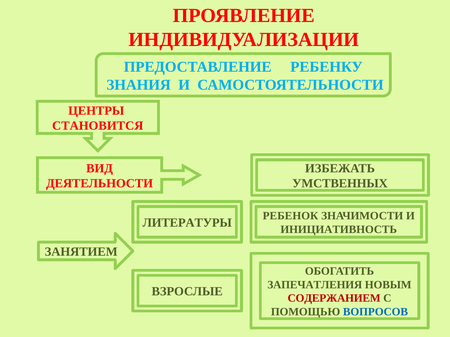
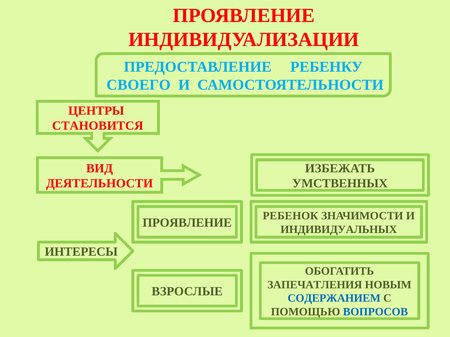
ЗНАНИЯ: ЗНАНИЯ -> СВОЕГО
ЛИТЕРАТУРЫ at (187, 223): ЛИТЕРАТУРЫ -> ПРОЯВЛЕНИЕ
ИНИЦИАТИВНОСТЬ: ИНИЦИАТИВНОСТЬ -> ИНДИВИДУАЛЬНЫХ
ЗАНЯТИЕМ: ЗАНЯТИЕМ -> ИНТЕРЕСЫ
СОДЕРЖАНИЕМ colour: red -> blue
